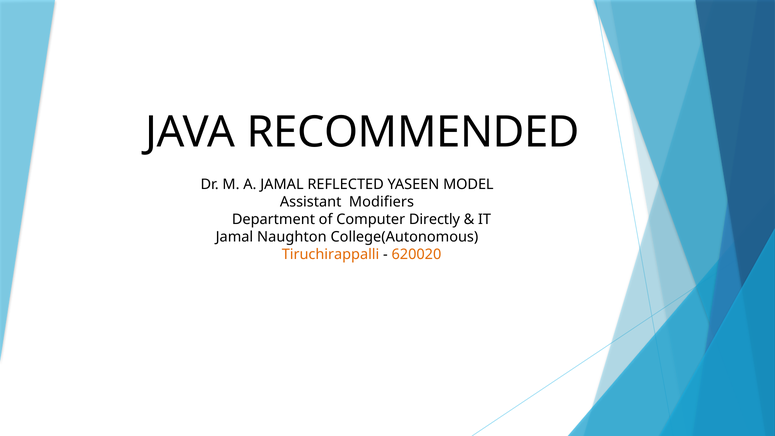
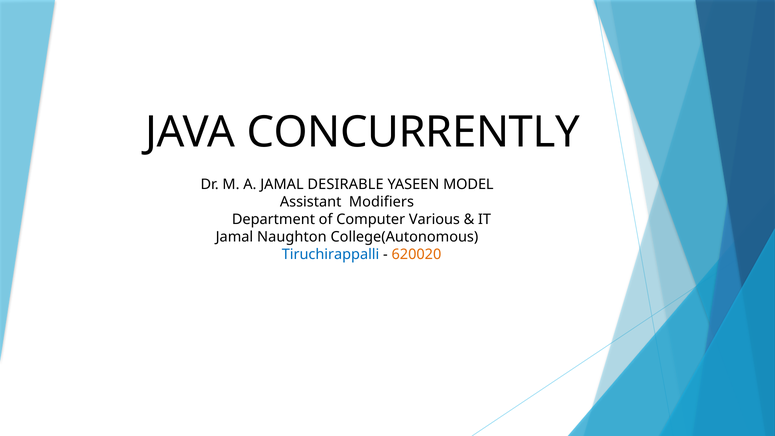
RECOMMENDED: RECOMMENDED -> CONCURRENTLY
REFLECTED: REFLECTED -> DESIRABLE
Directly: Directly -> Various
Tiruchirappalli colour: orange -> blue
